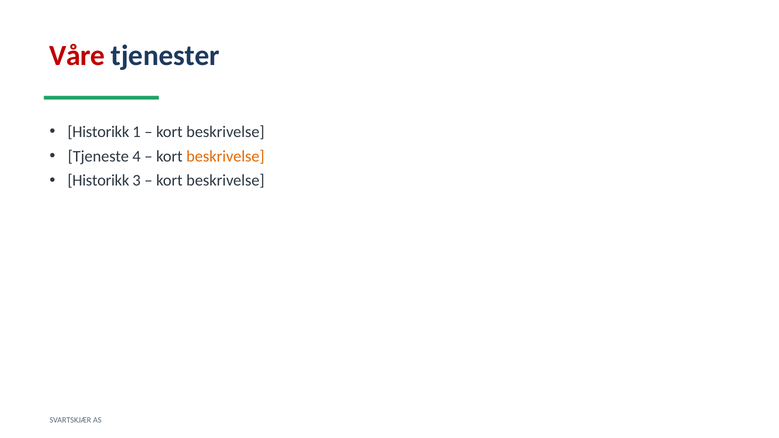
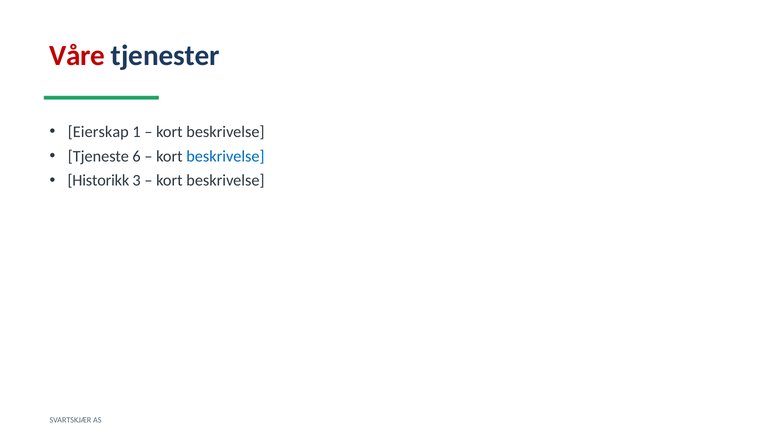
Historikk at (98, 132): Historikk -> Eierskap
4: 4 -> 6
beskrivelse at (225, 156) colour: orange -> blue
